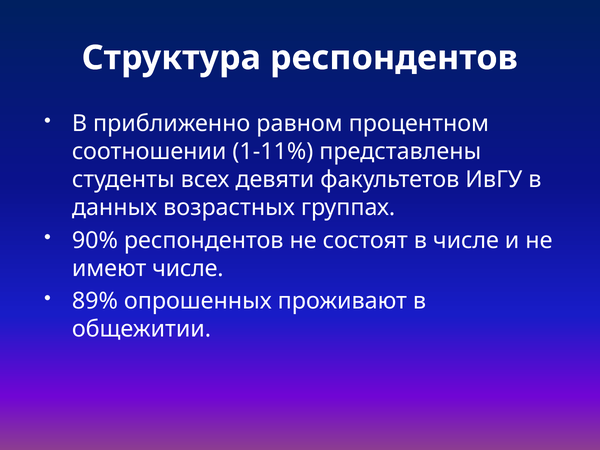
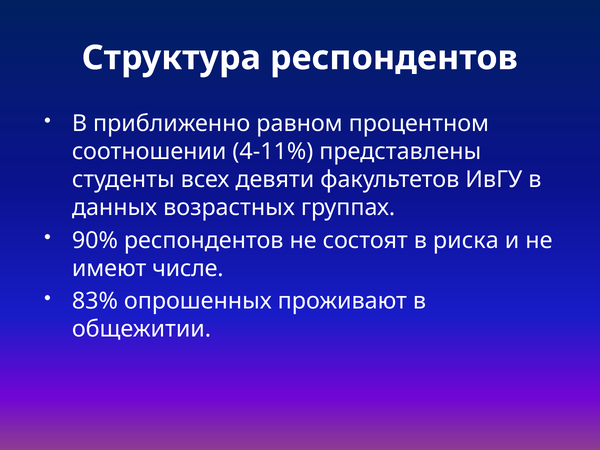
1-11%: 1-11% -> 4-11%
в числе: числе -> риска
89%: 89% -> 83%
